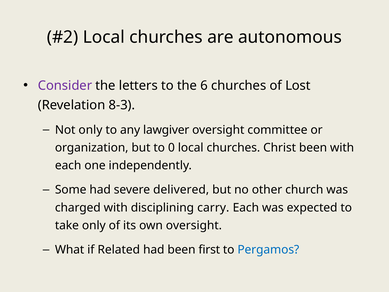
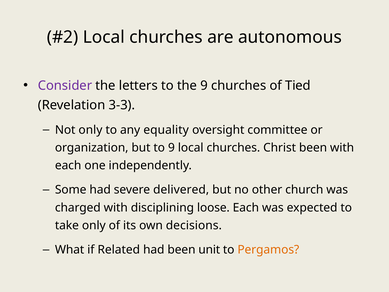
the 6: 6 -> 9
Lost: Lost -> Tied
8-3: 8-3 -> 3-3
lawgiver: lawgiver -> equality
to 0: 0 -> 9
carry: carry -> loose
own oversight: oversight -> decisions
first: first -> unit
Pergamos colour: blue -> orange
